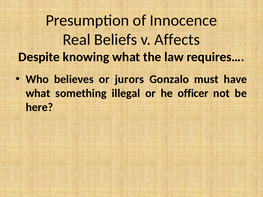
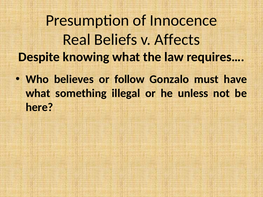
jurors: jurors -> follow
officer: officer -> unless
